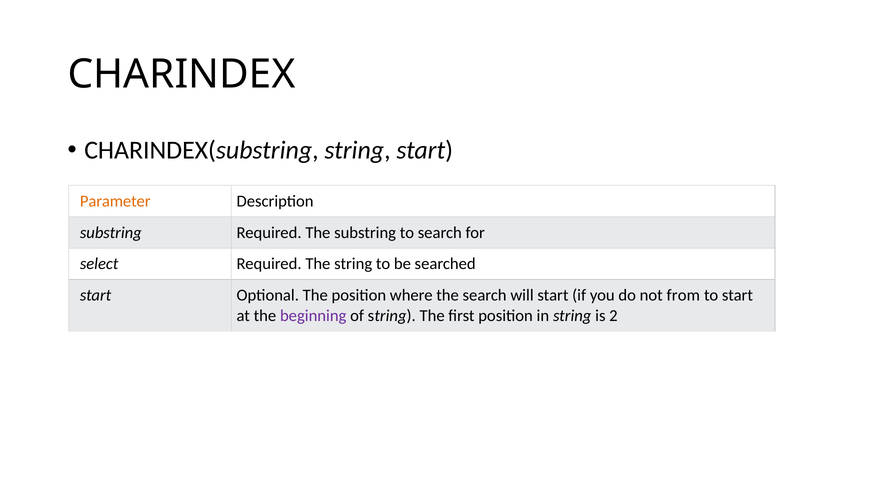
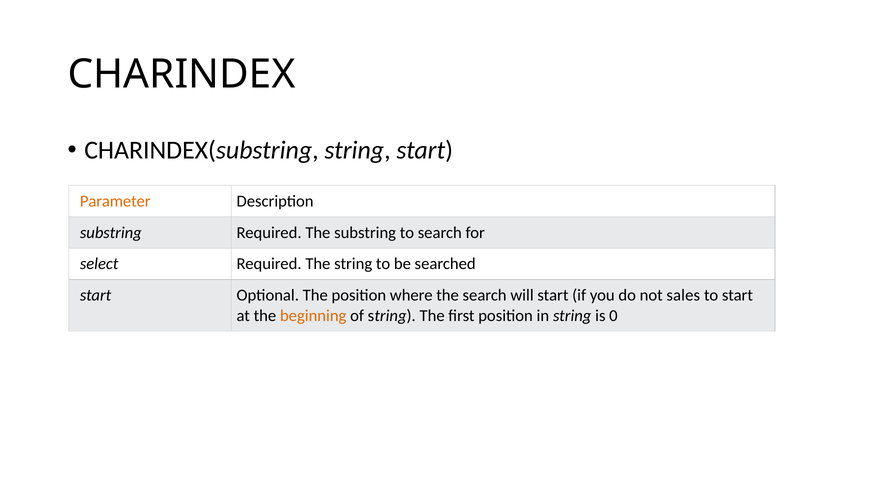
from: from -> sales
beginning colour: purple -> orange
2: 2 -> 0
